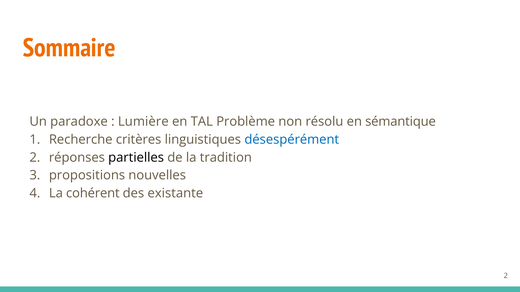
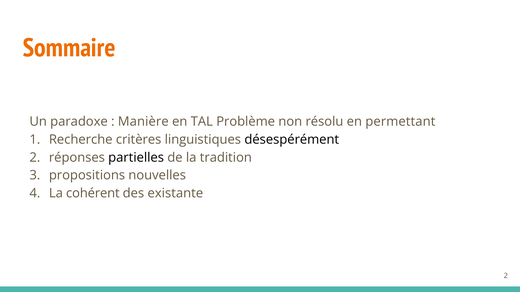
Lumière: Lumière -> Manière
sémantique: sémantique -> permettant
désespérément colour: blue -> black
